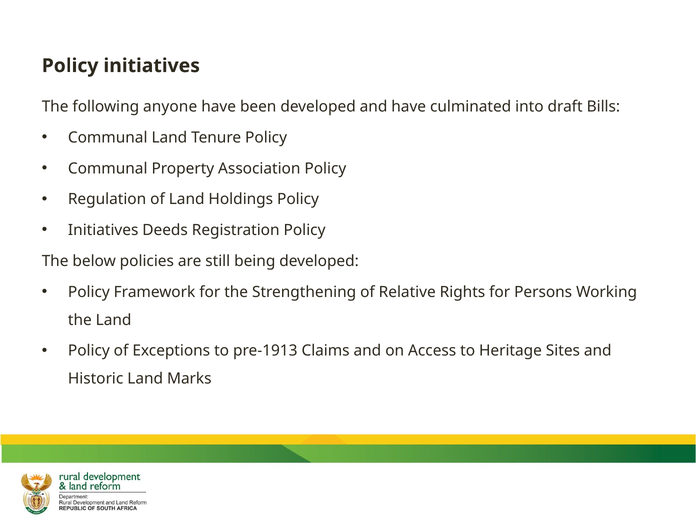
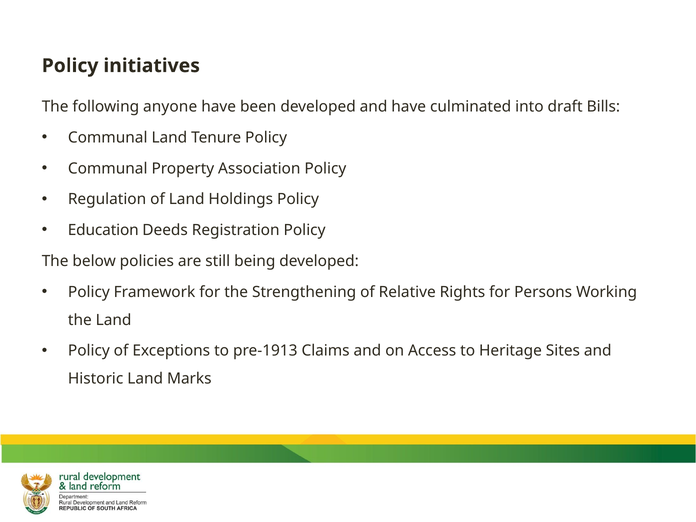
Initiatives at (103, 230): Initiatives -> Education
